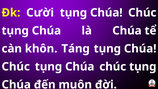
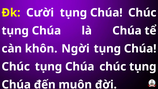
Táng: Táng -> Ngời
